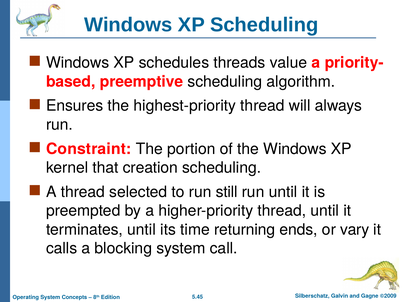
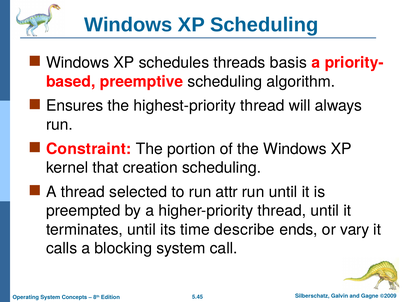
value: value -> basis
still: still -> attr
returning: returning -> describe
